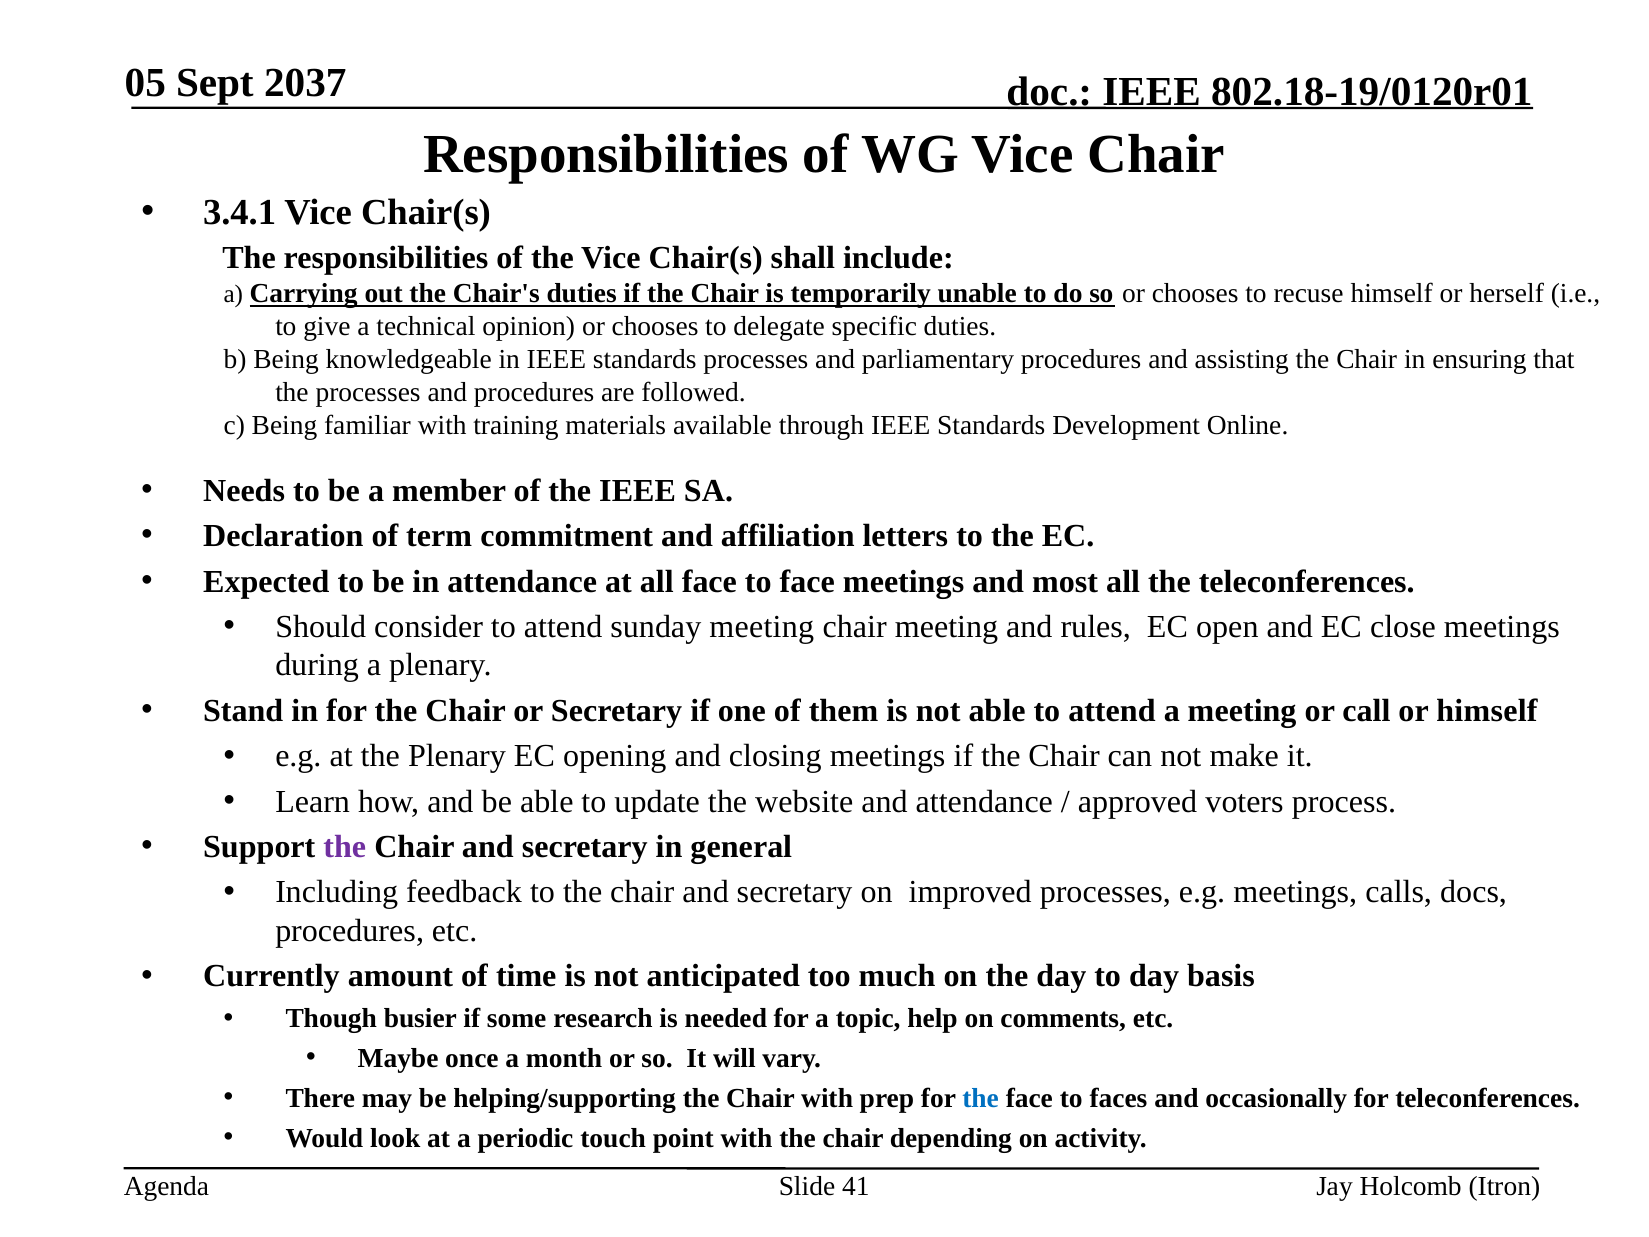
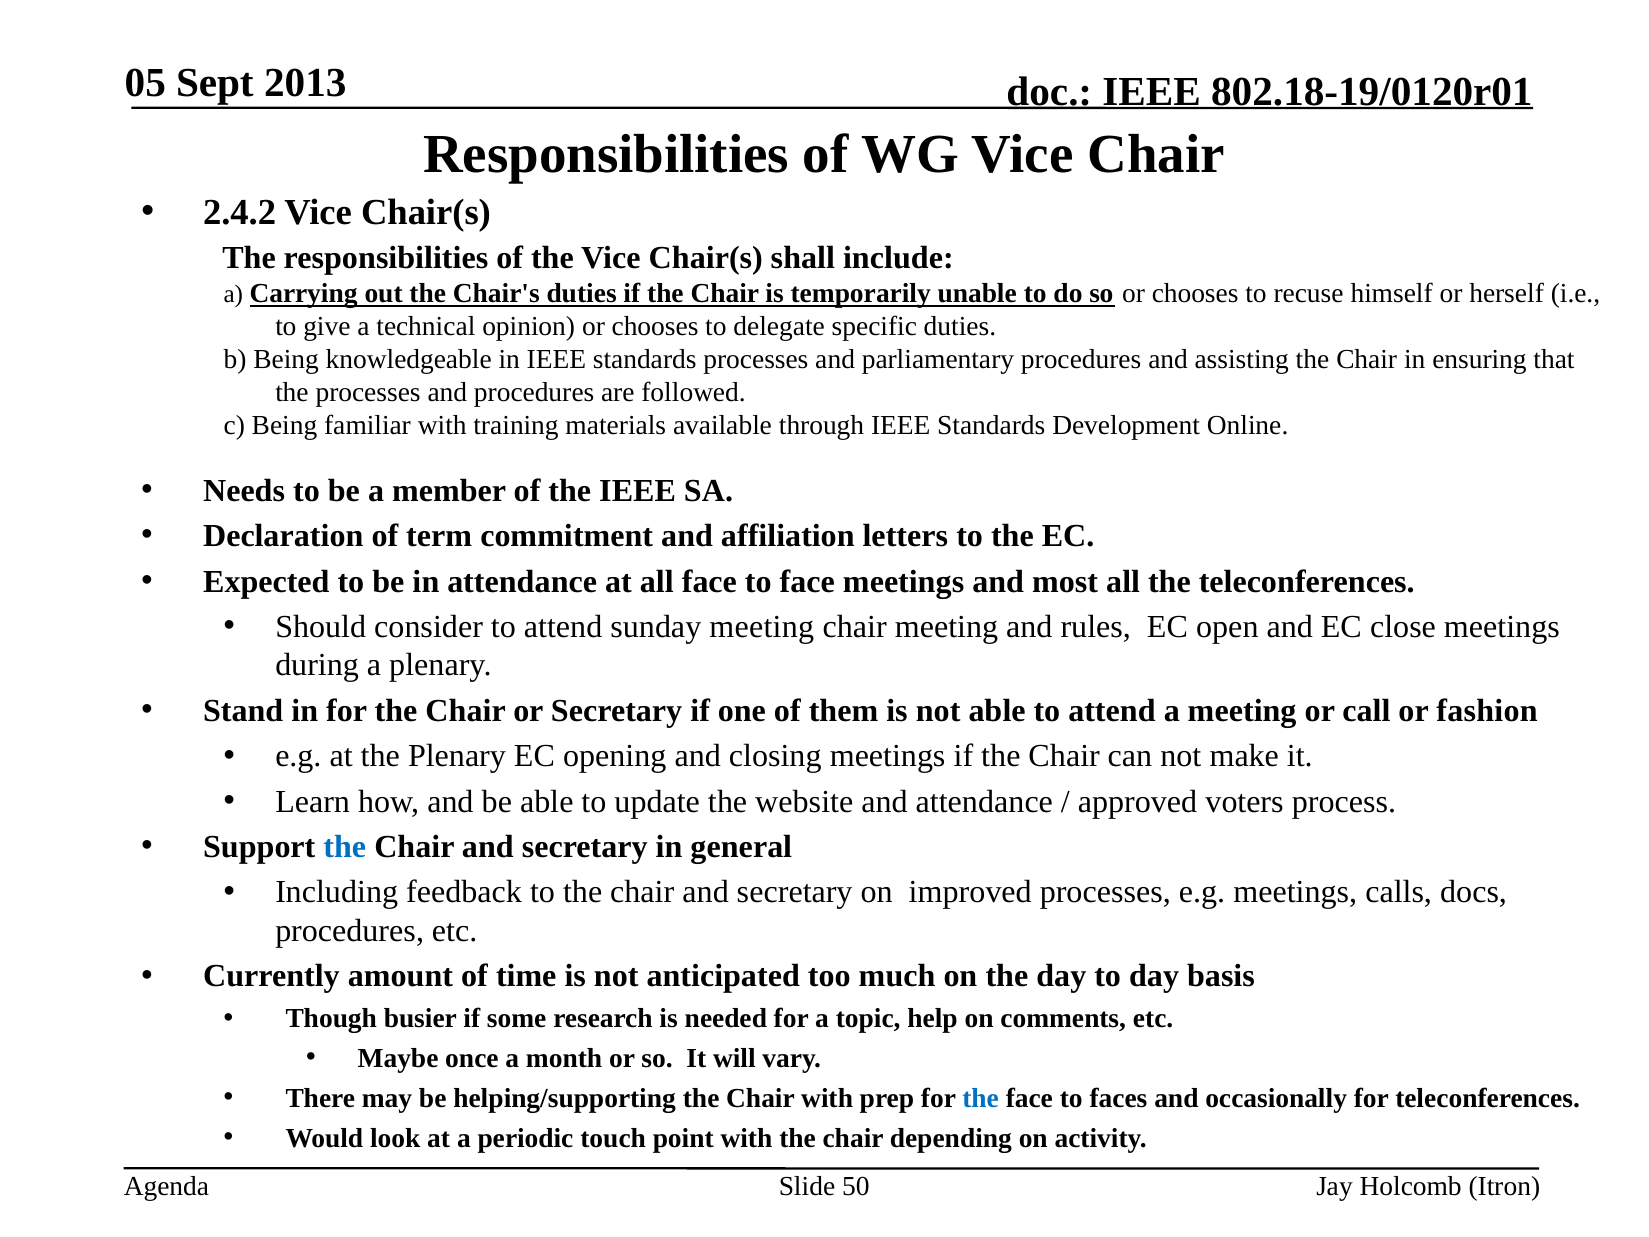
2037: 2037 -> 2013
3.4.1: 3.4.1 -> 2.4.2
or himself: himself -> fashion
the at (345, 847) colour: purple -> blue
41: 41 -> 50
